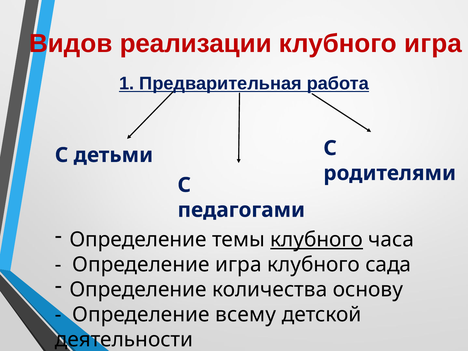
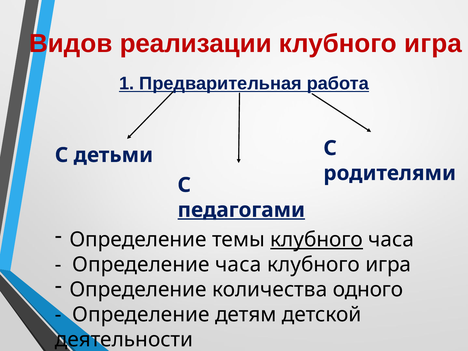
педагогами underline: none -> present
Определение игра: игра -> часа
сада at (388, 265): сада -> игра
основу: основу -> одного
всему: всему -> детям
